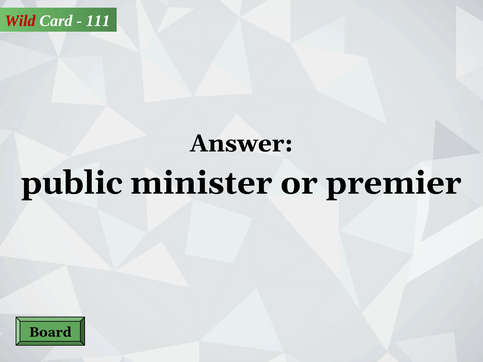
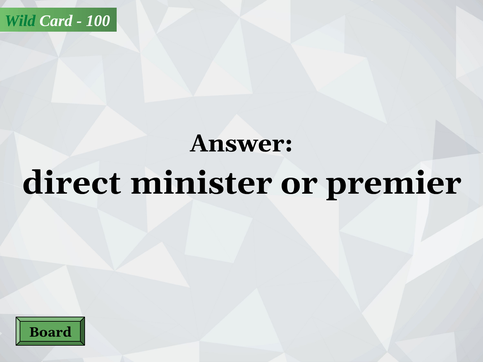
Wild colour: red -> green
111: 111 -> 100
public: public -> direct
